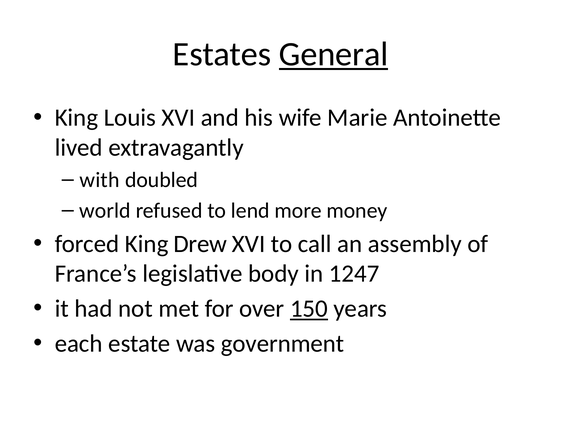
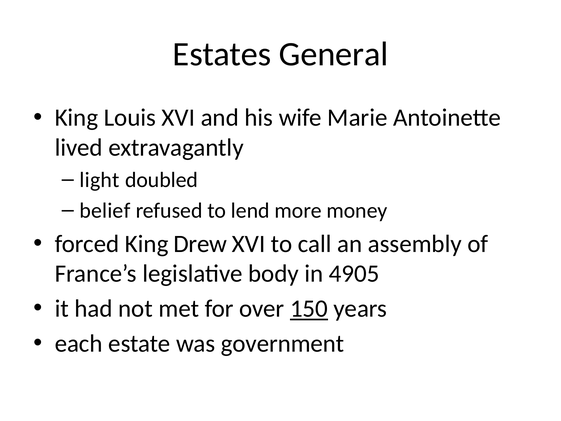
General underline: present -> none
with: with -> light
world: world -> belief
1247: 1247 -> 4905
